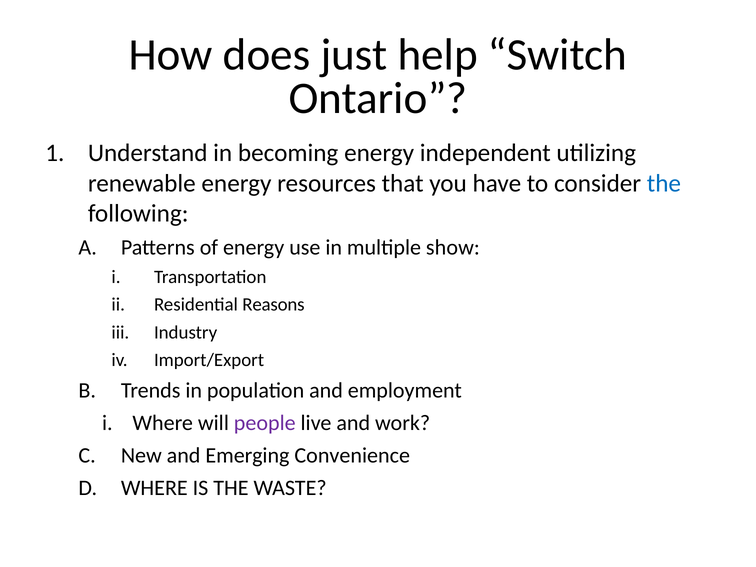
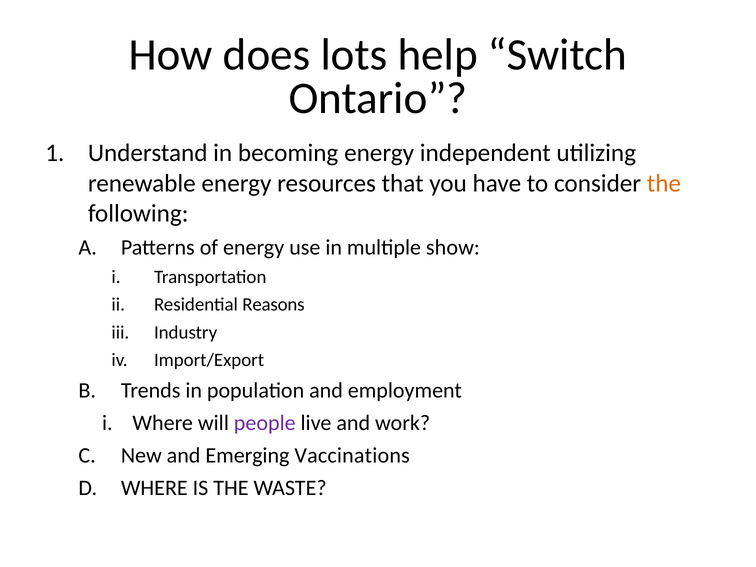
just: just -> lots
the at (664, 183) colour: blue -> orange
Convenience: Convenience -> Vaccinations
